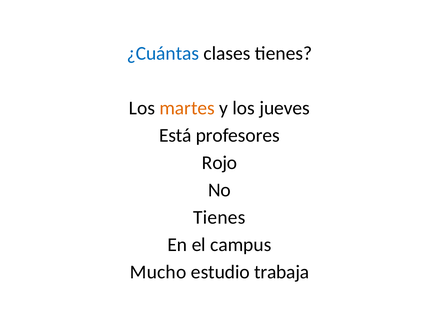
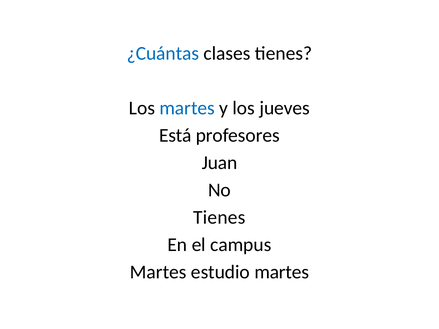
martes at (187, 108) colour: orange -> blue
Rojo: Rojo -> Juan
Mucho at (158, 272): Mucho -> Martes
estudio trabaja: trabaja -> martes
